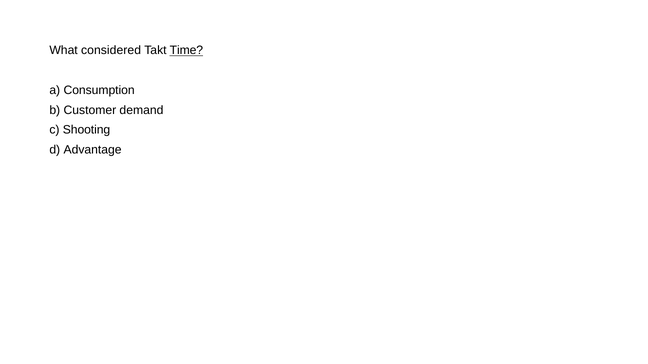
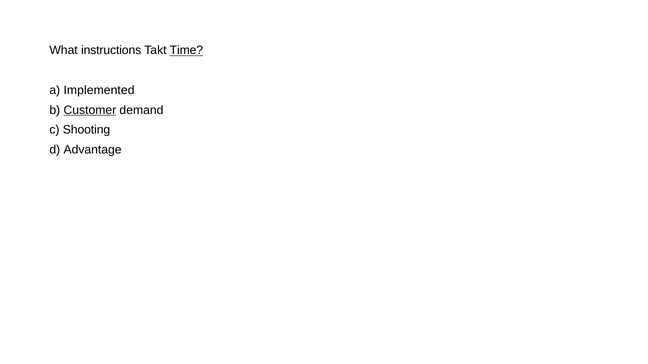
considered: considered -> instructions
Consumption: Consumption -> Implemented
Customer underline: none -> present
